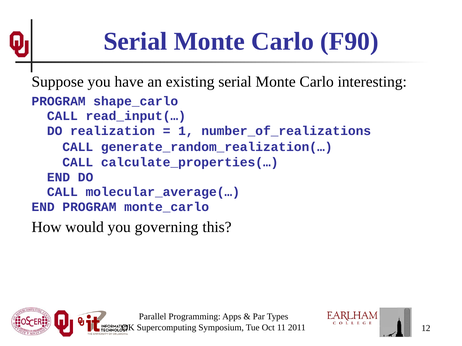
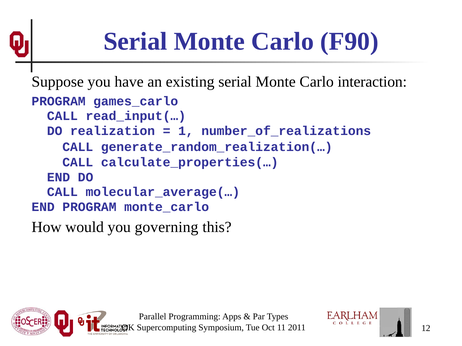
interesting: interesting -> interaction
shape_carlo: shape_carlo -> games_carlo
